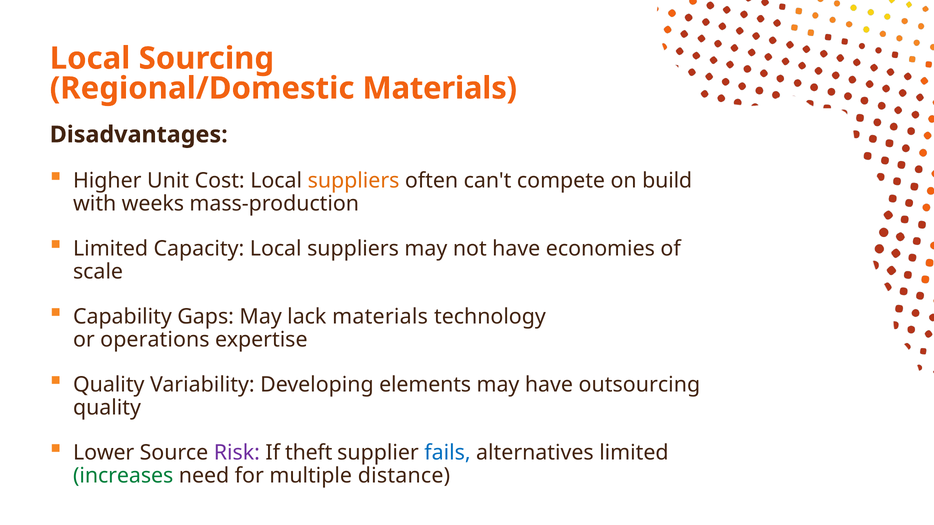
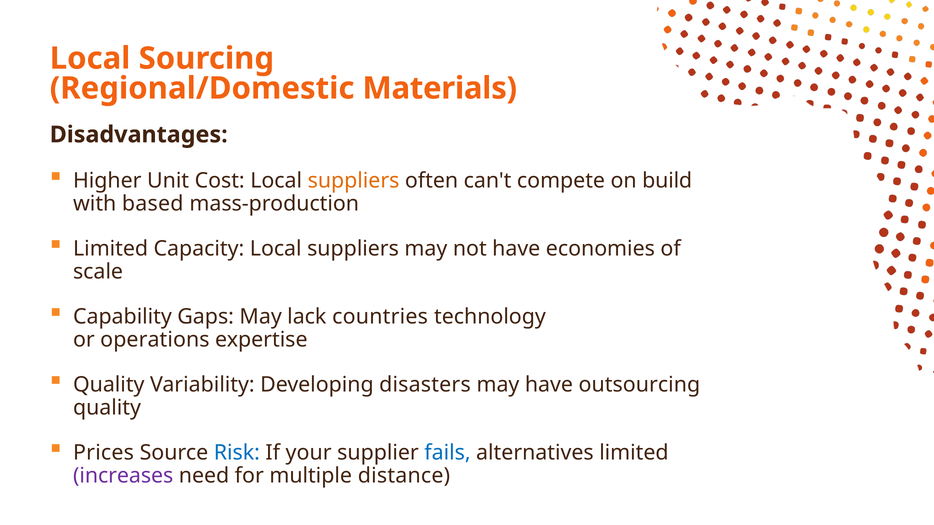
weeks: weeks -> based
lack materials: materials -> countries
elements: elements -> disasters
Lower: Lower -> Prices
Risk colour: purple -> blue
theft: theft -> your
increases colour: green -> purple
